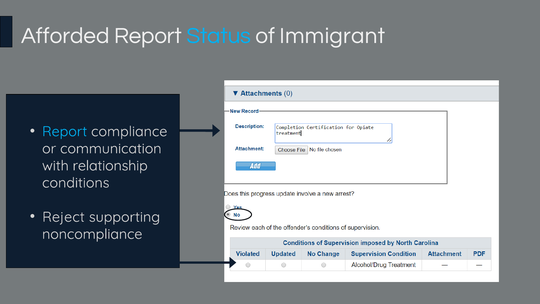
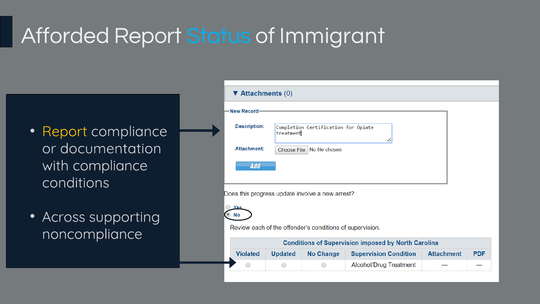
Report at (65, 131) colour: light blue -> yellow
communication: communication -> documentation
with relationship: relationship -> compliance
Reject: Reject -> Across
